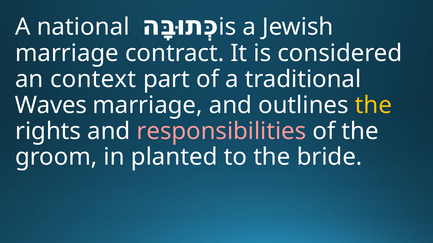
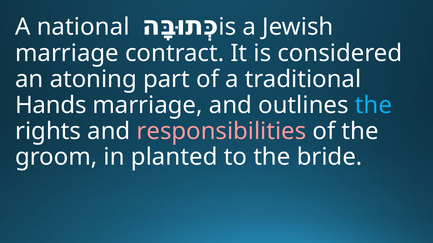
context: context -> atoning
Waves: Waves -> Hands
the at (373, 105) colour: yellow -> light blue
